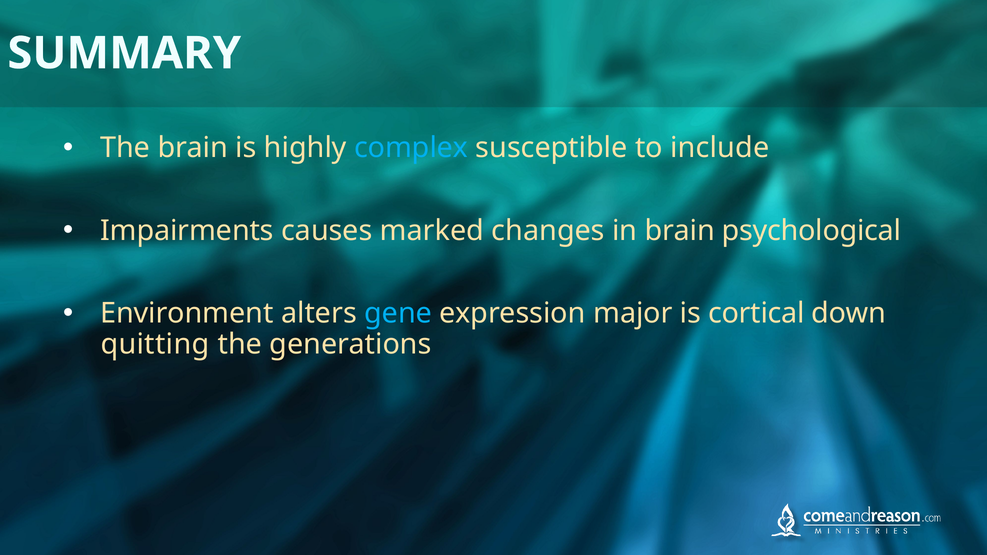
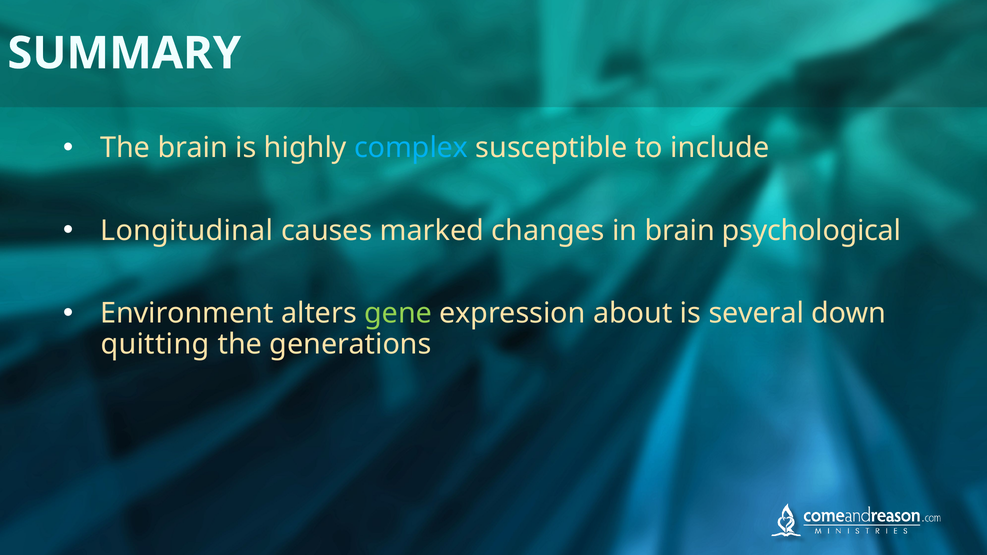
Impairments: Impairments -> Longitudinal
gene colour: light blue -> light green
major: major -> about
cortical: cortical -> several
